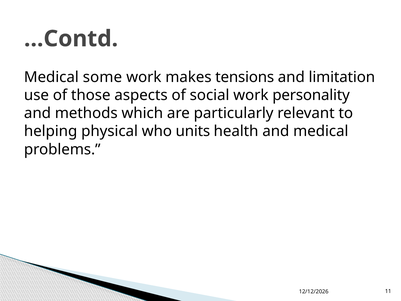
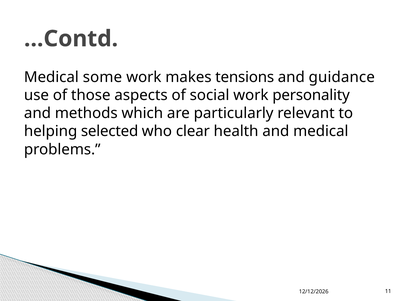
limitation: limitation -> guidance
physical: physical -> selected
units: units -> clear
